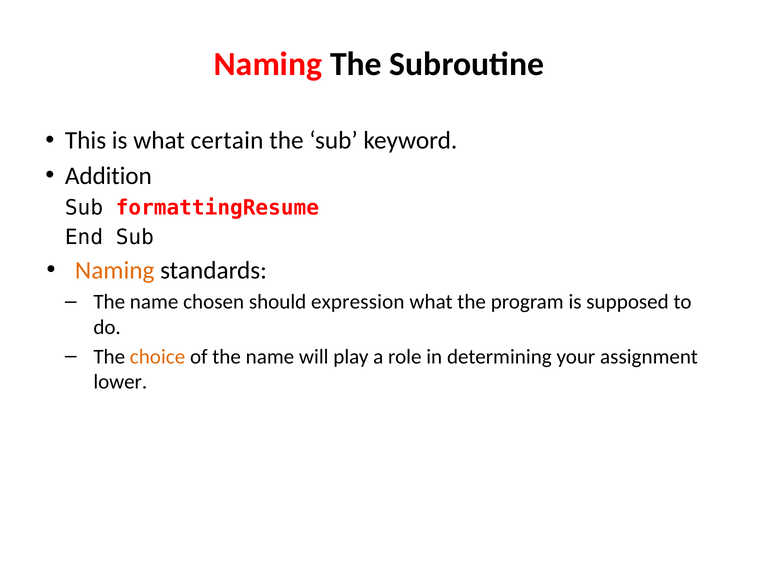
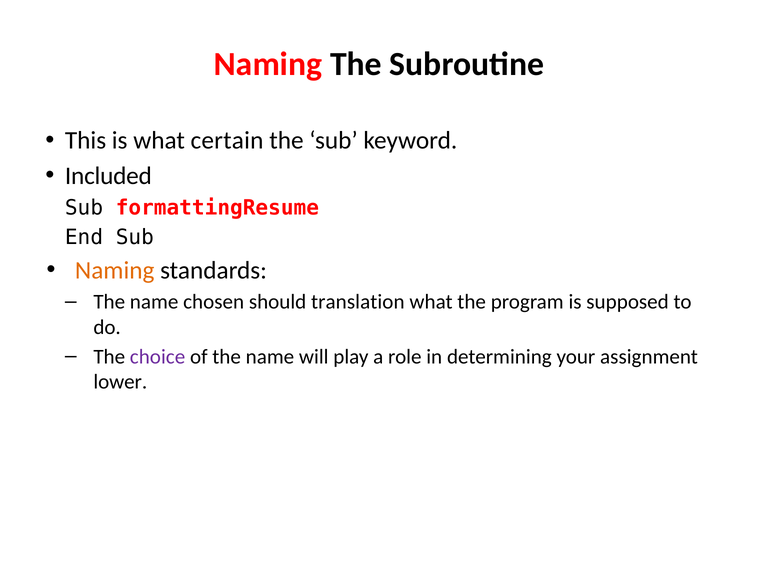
Addition: Addition -> Included
expression: expression -> translation
choice colour: orange -> purple
